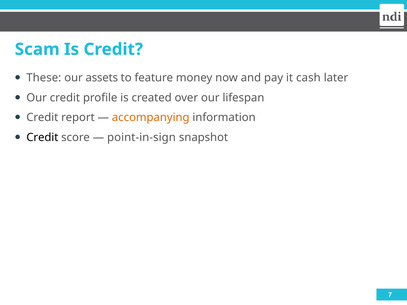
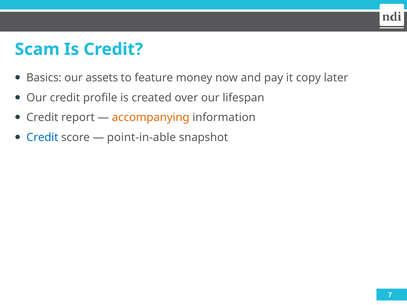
These: These -> Basics
cash: cash -> copy
Credit at (42, 138) colour: black -> blue
point-in-sign: point-in-sign -> point-in-able
